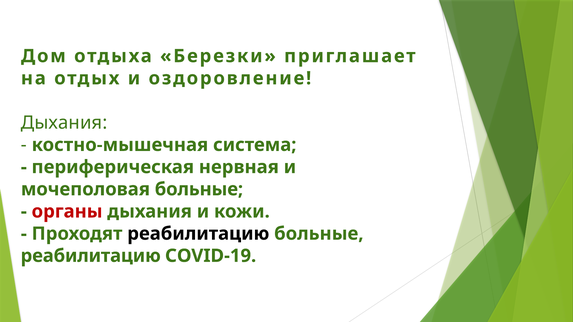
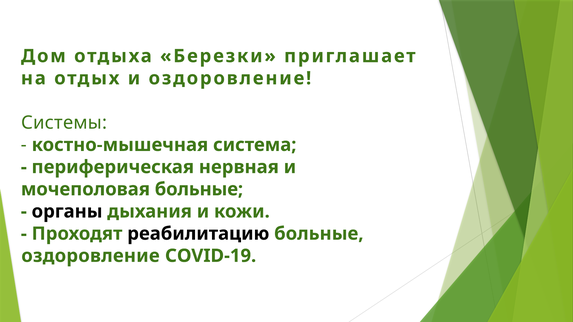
Дыхания at (64, 123): Дыхания -> Системы
органы colour: red -> black
реабилитацию at (91, 256): реабилитацию -> оздоровление
